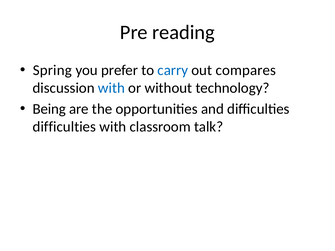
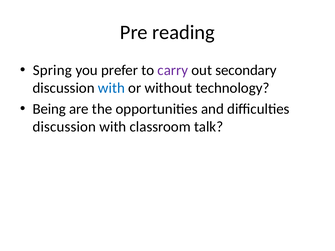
carry colour: blue -> purple
compares: compares -> secondary
difficulties at (64, 127): difficulties -> discussion
